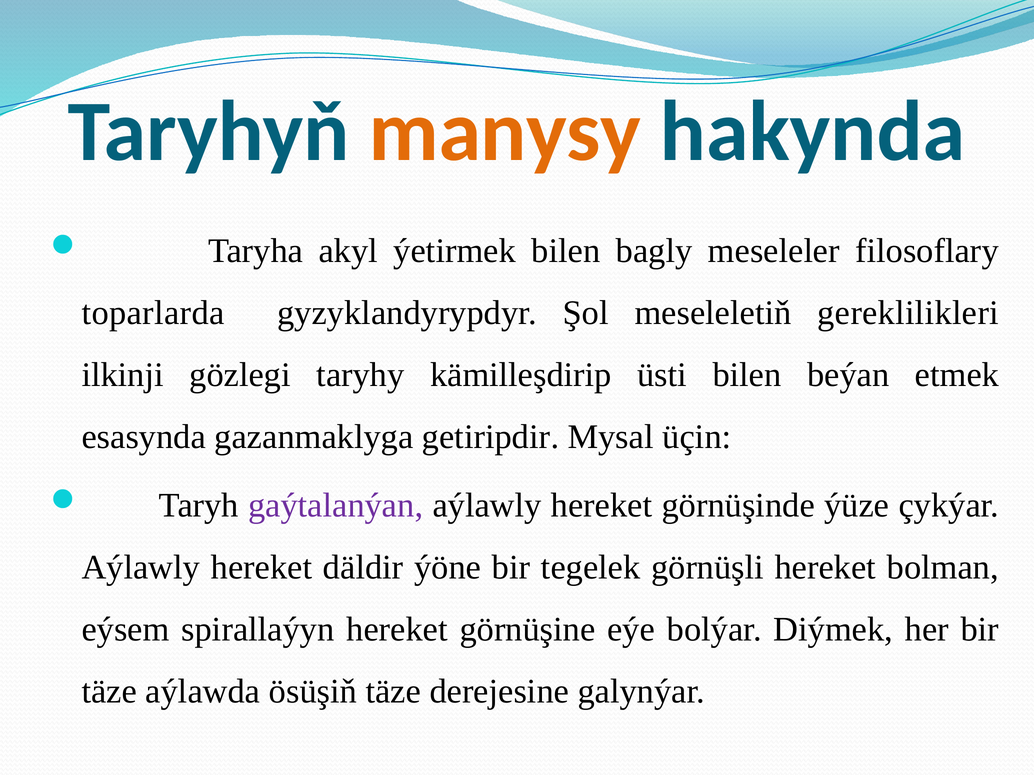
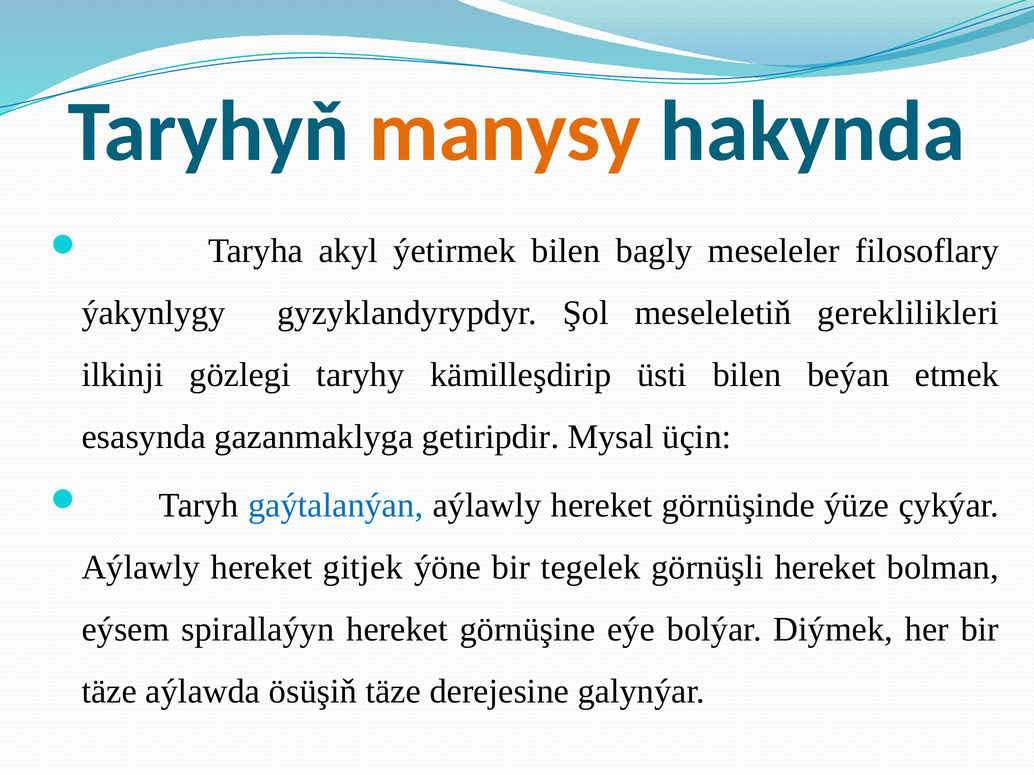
toparlarda: toparlarda -> ýakynlygy
gaýtalanýan colour: purple -> blue
däldir: däldir -> gitjek
